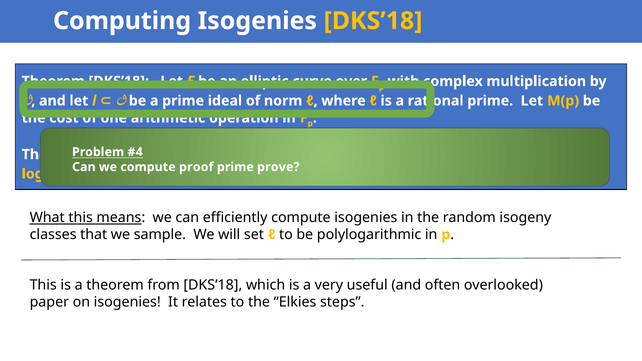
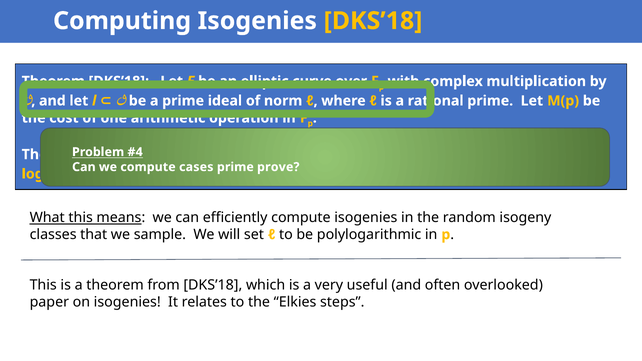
proof: proof -> cases
